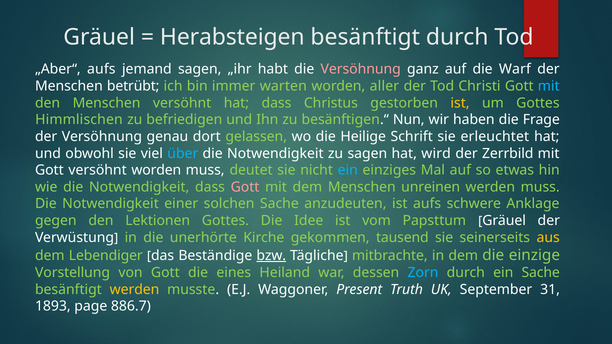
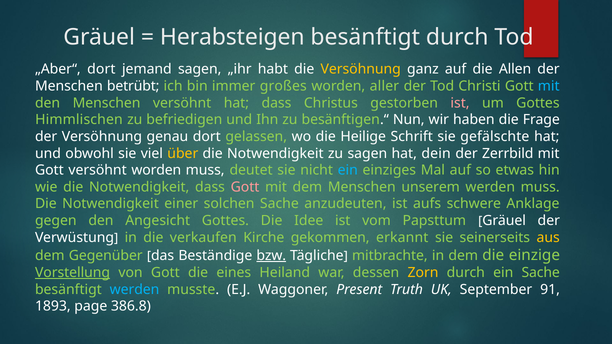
„Aber“ aufs: aufs -> dort
Versöhnung at (361, 69) colour: pink -> yellow
Warf: Warf -> Allen
warten: warten -> großes
ist at (460, 103) colour: yellow -> pink
erleuchtet: erleuchtet -> gefälschte
über colour: light blue -> yellow
wird: wird -> dein
unreinen: unreinen -> unserem
Lektionen: Lektionen -> Angesicht
unerhörte: unerhörte -> verkaufen
tausend: tausend -> erkannt
Lebendiger: Lebendiger -> Gegenüber
Vorstellung underline: none -> present
Zorn colour: light blue -> yellow
werden at (135, 290) colour: yellow -> light blue
31: 31 -> 91
886.7: 886.7 -> 386.8
